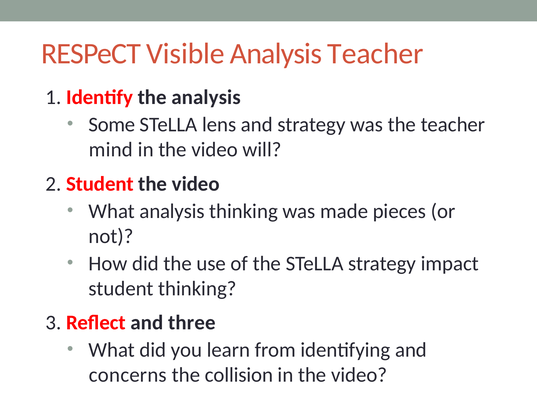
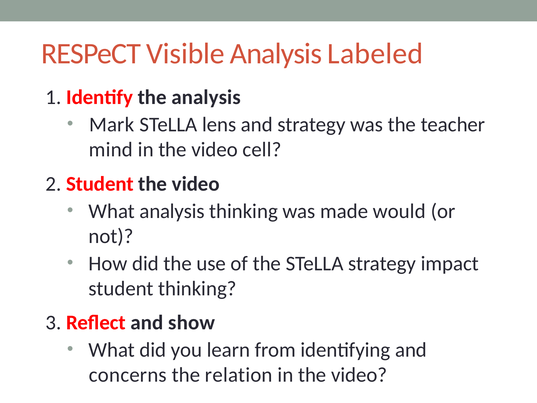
Analysis Teacher: Teacher -> Labeled
Some: Some -> Mark
will: will -> cell
pieces: pieces -> would
three: three -> show
collision: collision -> relation
